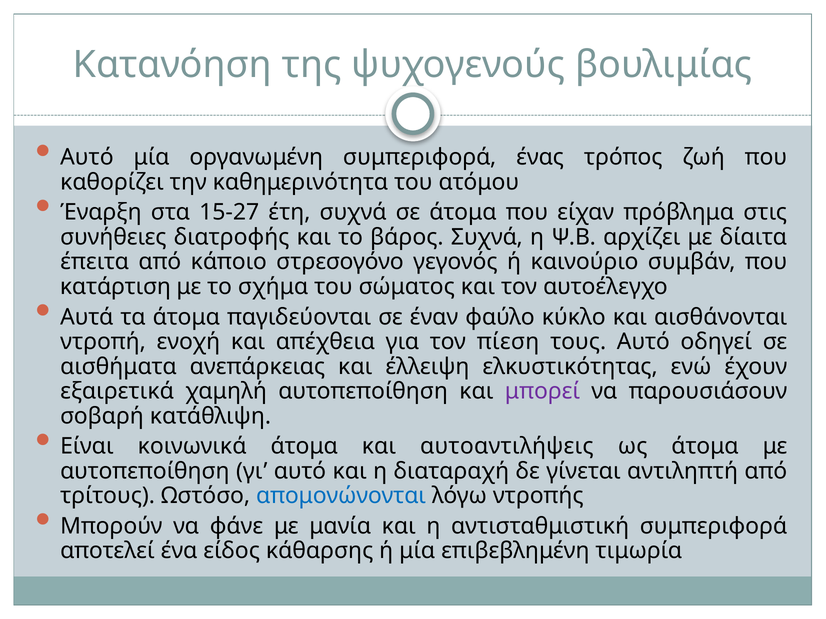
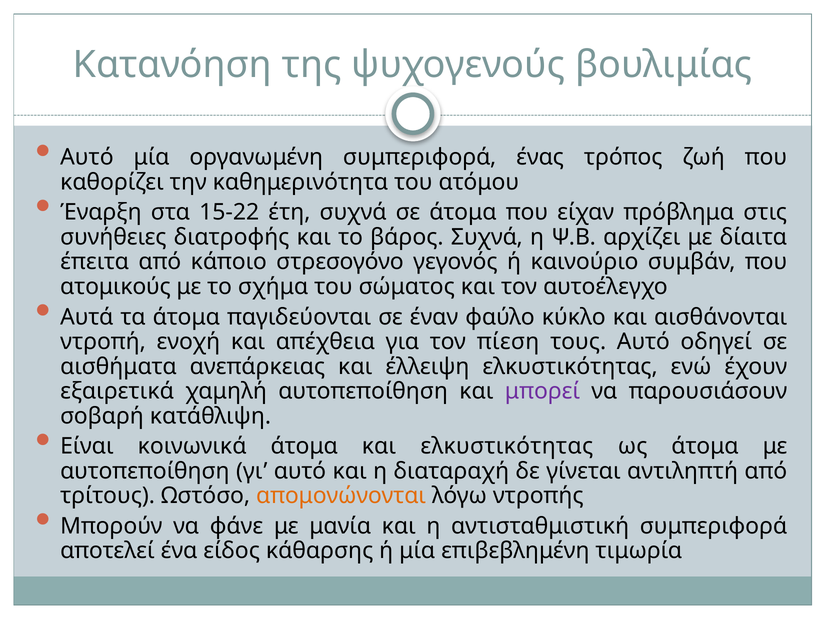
15-27: 15-27 -> 15-22
κατάρτιση: κατάρτιση -> ατομικούς
και αυτοαντιλήψεις: αυτοαντιλήψεις -> ελκυστικότητας
απομονώνονται colour: blue -> orange
